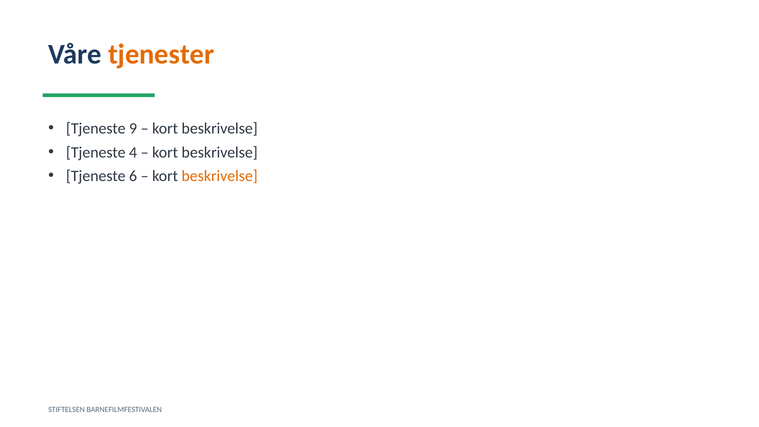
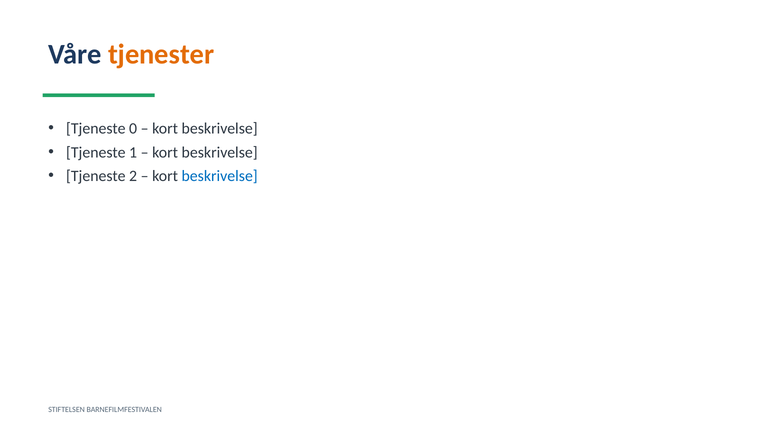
9: 9 -> 0
4: 4 -> 1
6: 6 -> 2
beskrivelse at (220, 176) colour: orange -> blue
